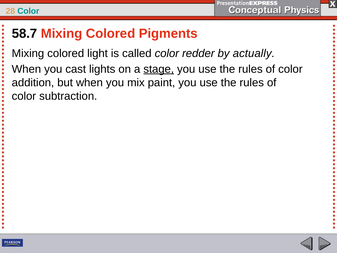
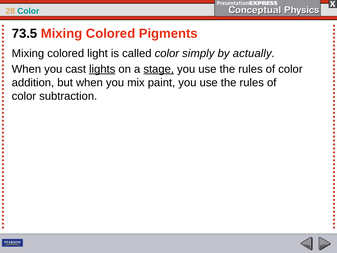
58.7: 58.7 -> 73.5
redder: redder -> simply
lights underline: none -> present
